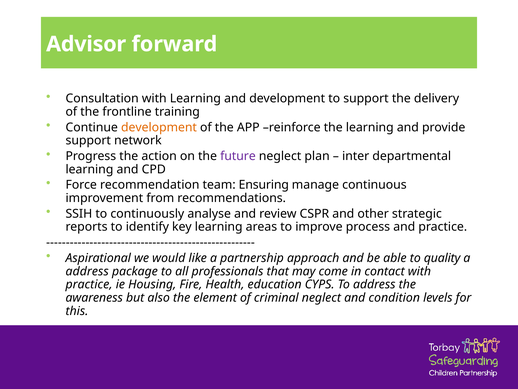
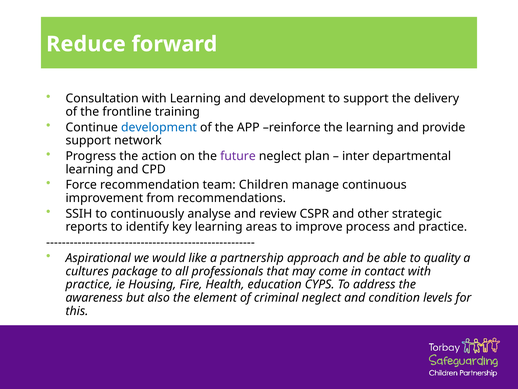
Advisor: Advisor -> Reduce
development at (159, 127) colour: orange -> blue
Ensuring: Ensuring -> Children
address at (87, 271): address -> cultures
